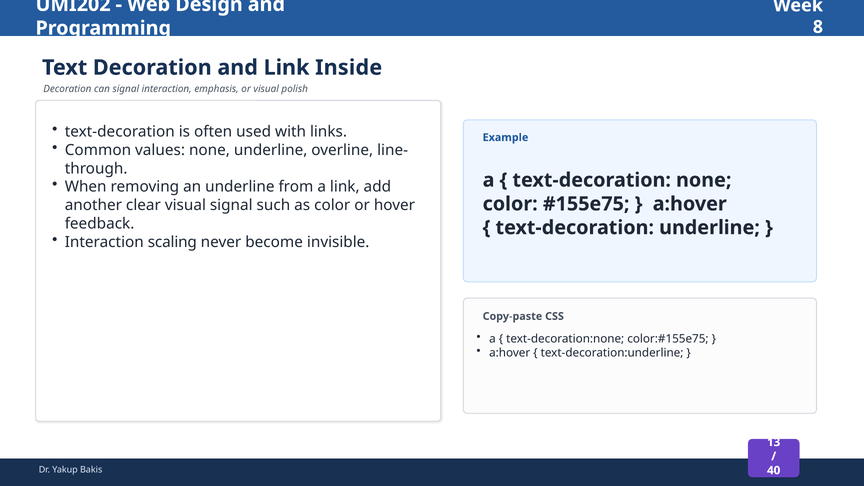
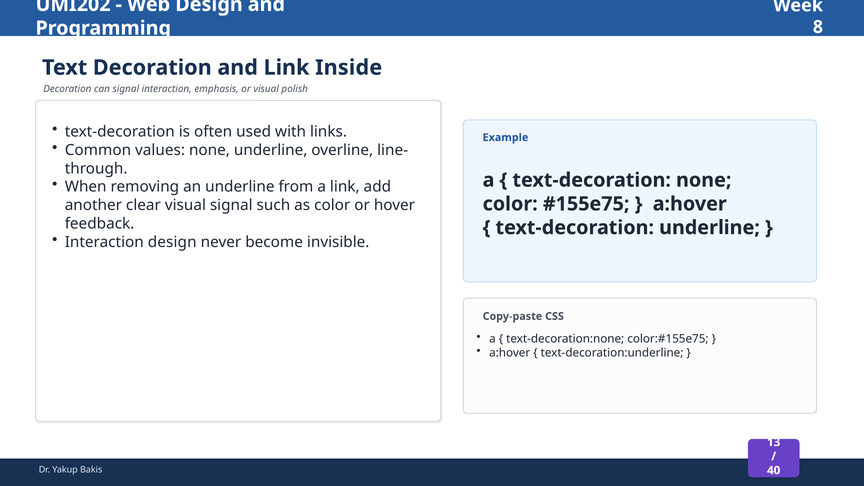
Interaction scaling: scaling -> design
